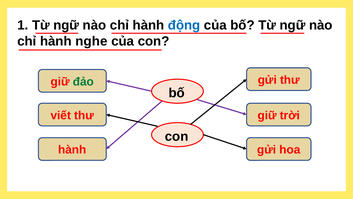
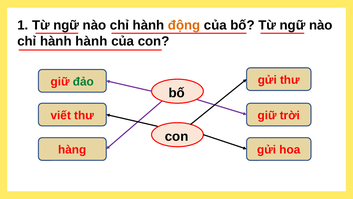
động colour: blue -> orange
hành nghe: nghe -> hành
hành at (72, 150): hành -> hàng
